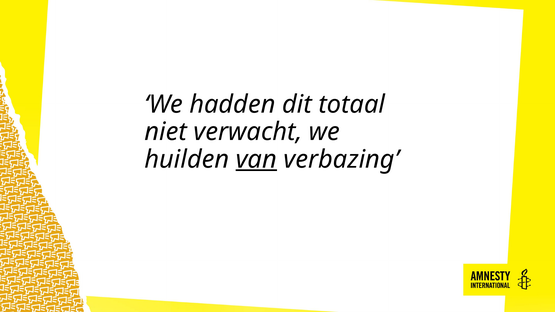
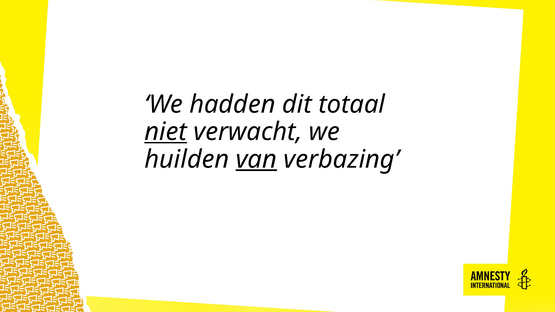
niet underline: none -> present
